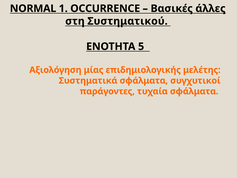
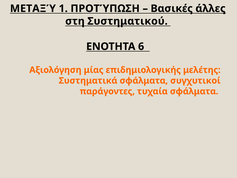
NORMAL: NORMAL -> ΜΕΤΑΞΎ
OCCURRENCE: OCCURRENCE -> ΠΡΟΤΎΠΩΣΗ
5: 5 -> 6
